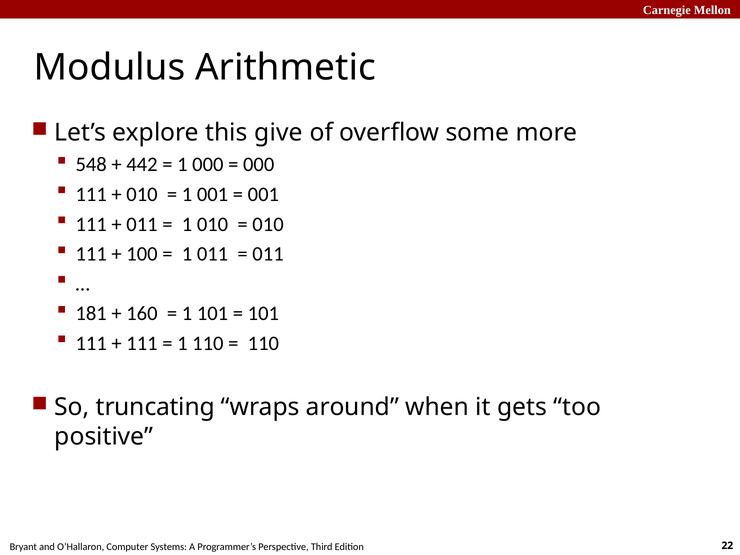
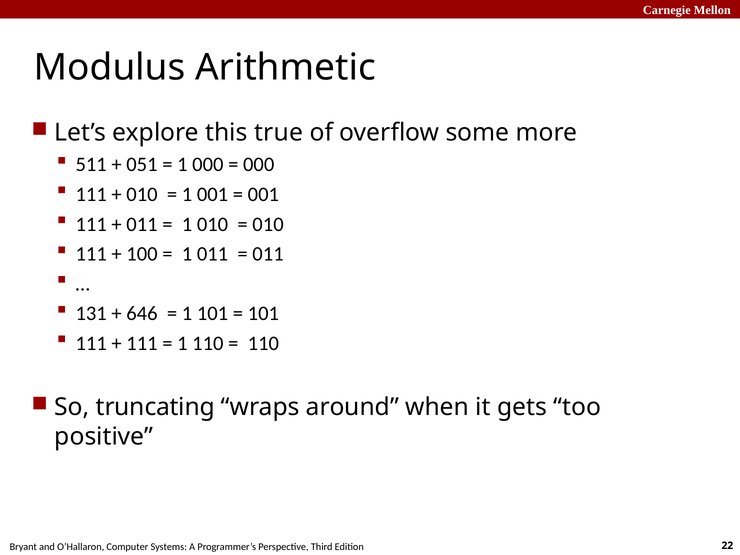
give: give -> true
548: 548 -> 511
442: 442 -> 051
181: 181 -> 131
160: 160 -> 646
